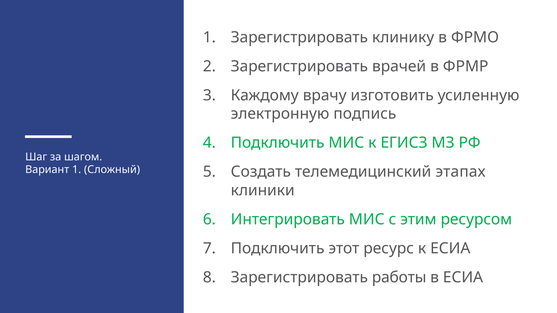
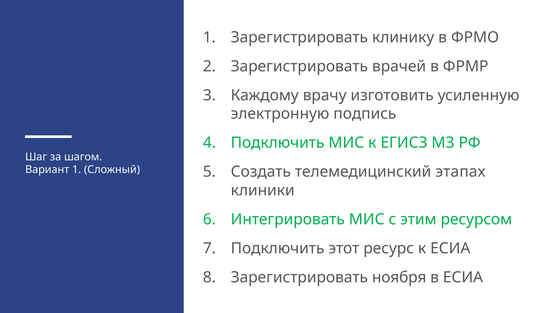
работы: работы -> ноября
